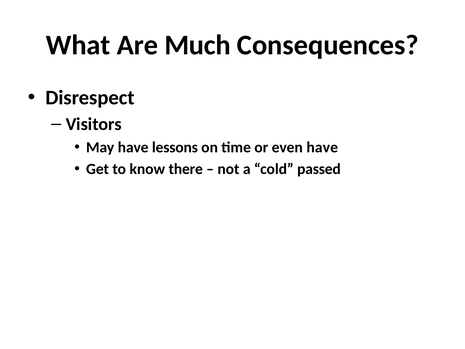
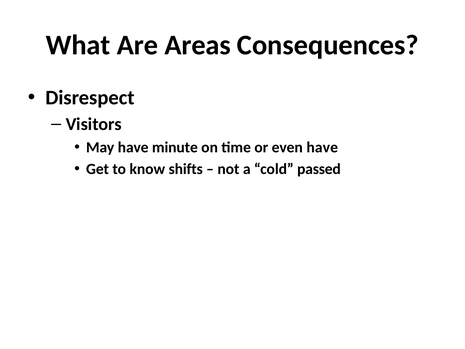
Much: Much -> Areas
lessons: lessons -> minute
there: there -> shifts
